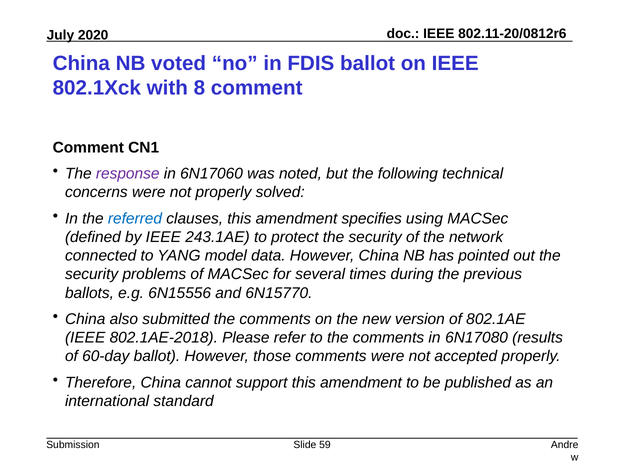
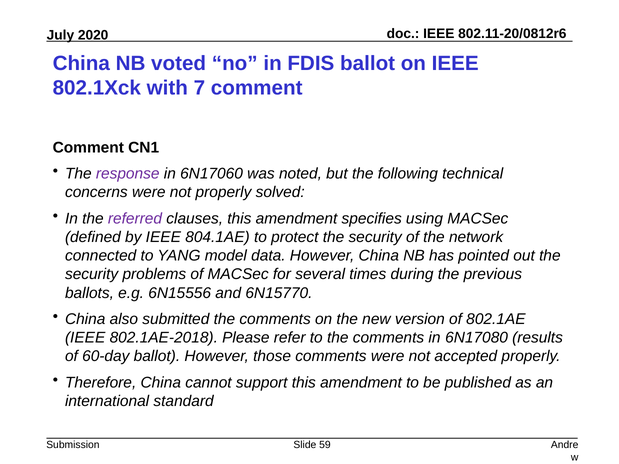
8: 8 -> 7
referred colour: blue -> purple
243.1AE: 243.1AE -> 804.1AE
